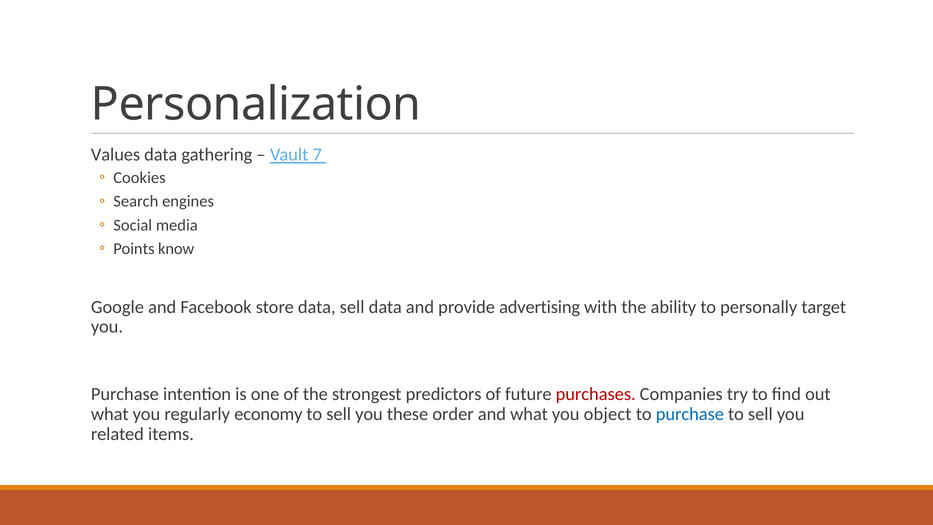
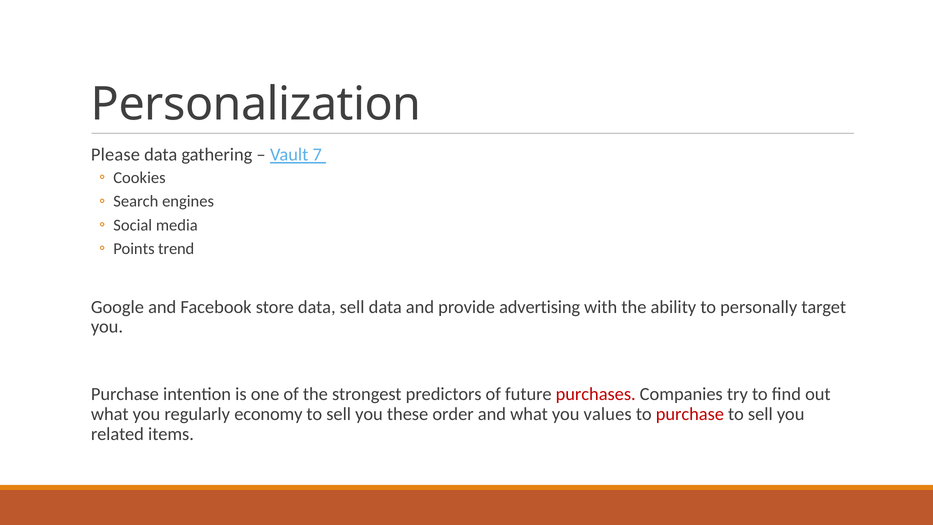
Values: Values -> Please
know: know -> trend
object: object -> values
purchase at (690, 414) colour: blue -> red
